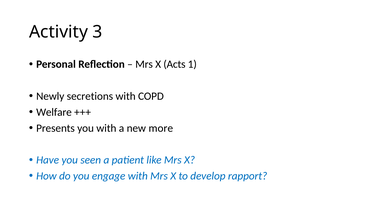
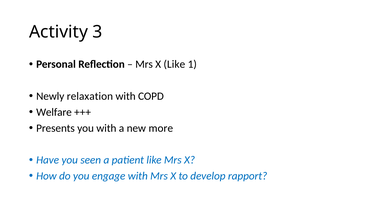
X Acts: Acts -> Like
secretions: secretions -> relaxation
